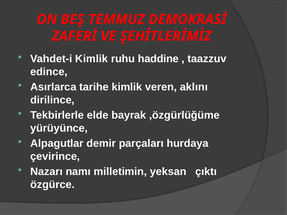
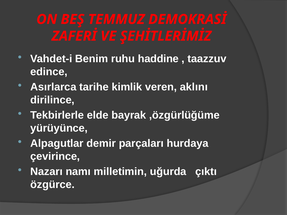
Vahdet-i Kimlik: Kimlik -> Benim
yeksan: yeksan -> uğurda
